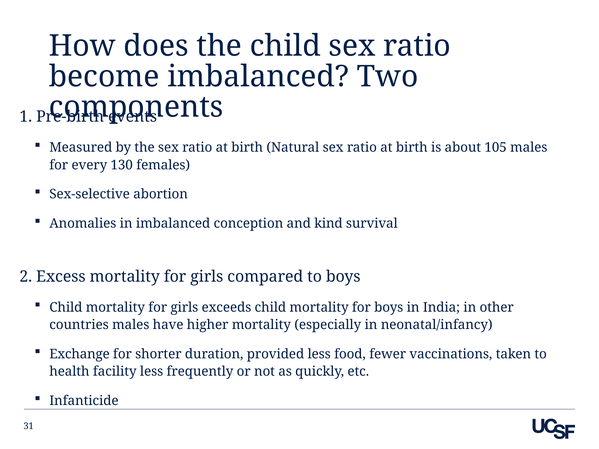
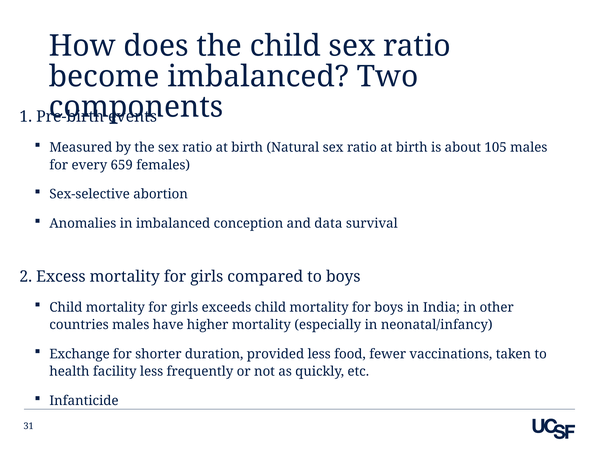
130: 130 -> 659
kind: kind -> data
